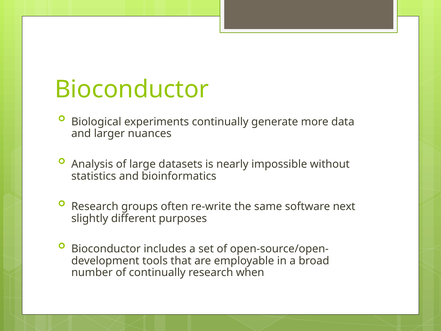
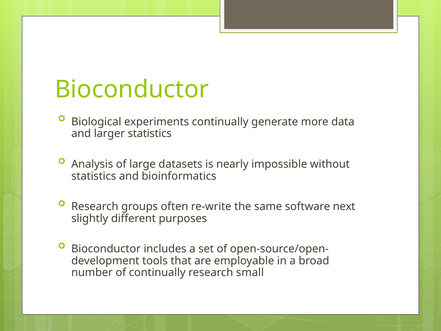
larger nuances: nuances -> statistics
when: when -> small
